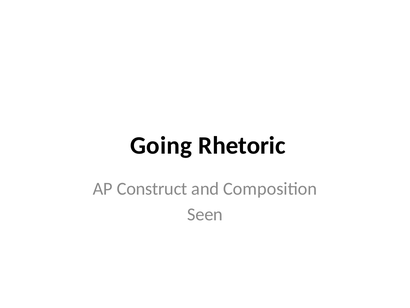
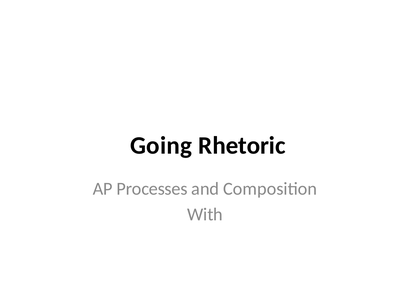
Construct: Construct -> Processes
Seen: Seen -> With
